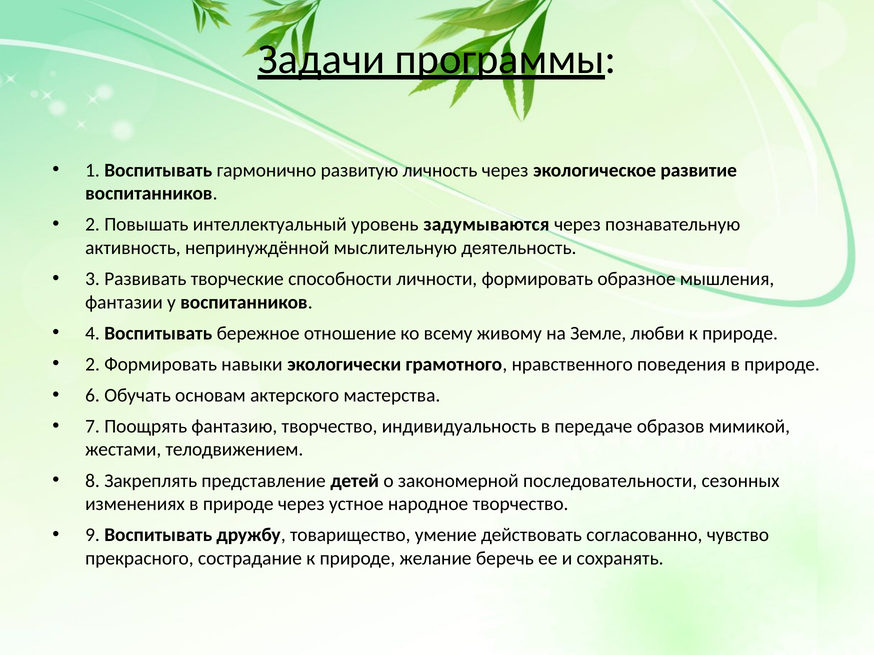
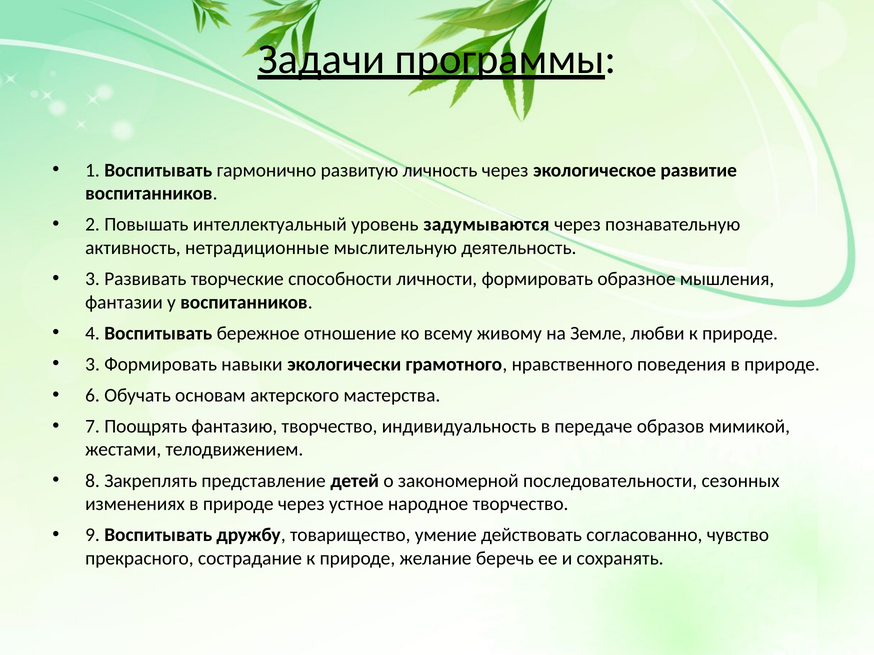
непринуждённой: непринуждённой -> нетрадиционные
2 at (93, 364): 2 -> 3
